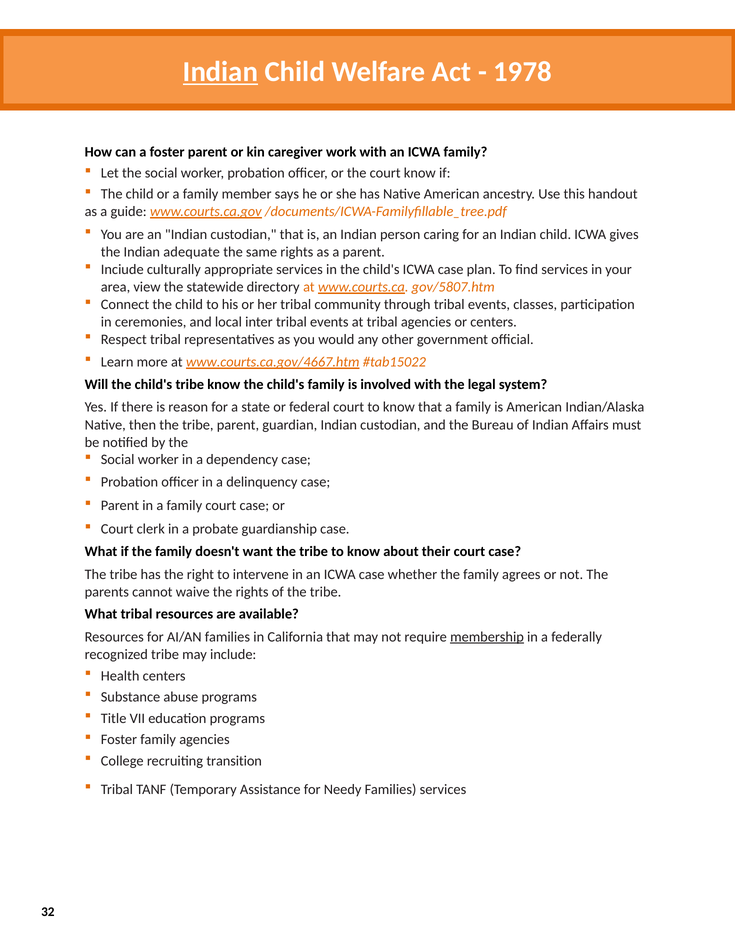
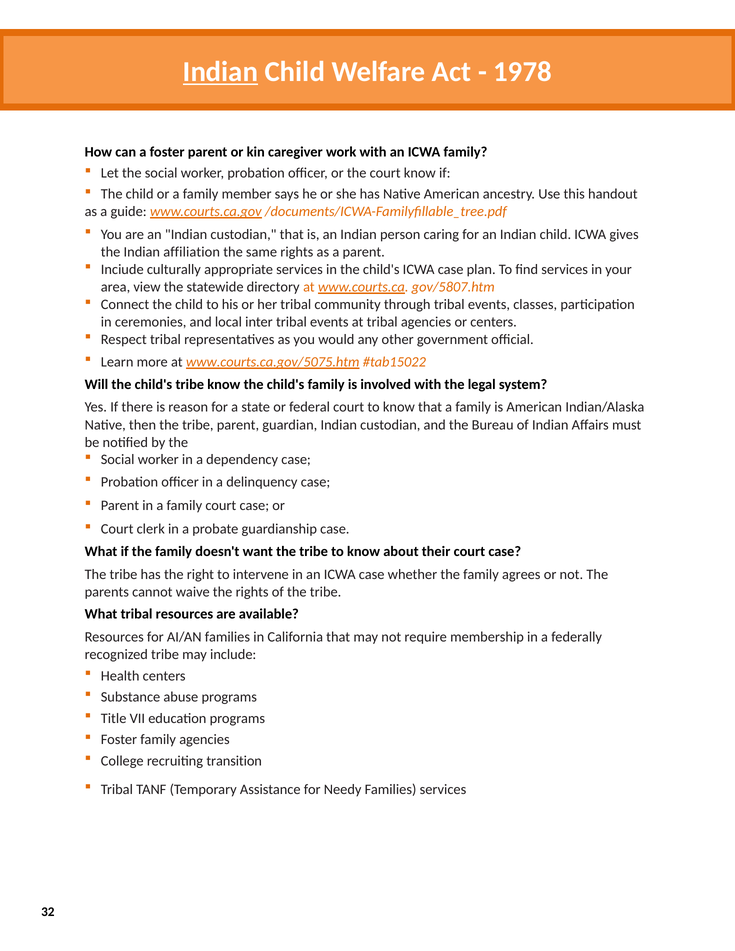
adequate: adequate -> affiliation
www.courts.ca.gov/4667.htm: www.courts.ca.gov/4667.htm -> www.courts.ca.gov/5075.htm
membership underline: present -> none
